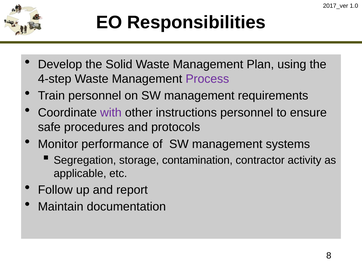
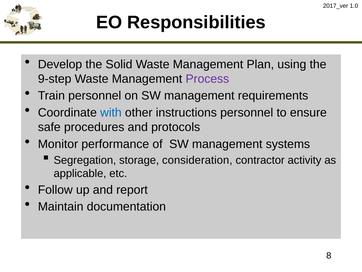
4-step: 4-step -> 9-step
with colour: purple -> blue
contamination: contamination -> consideration
